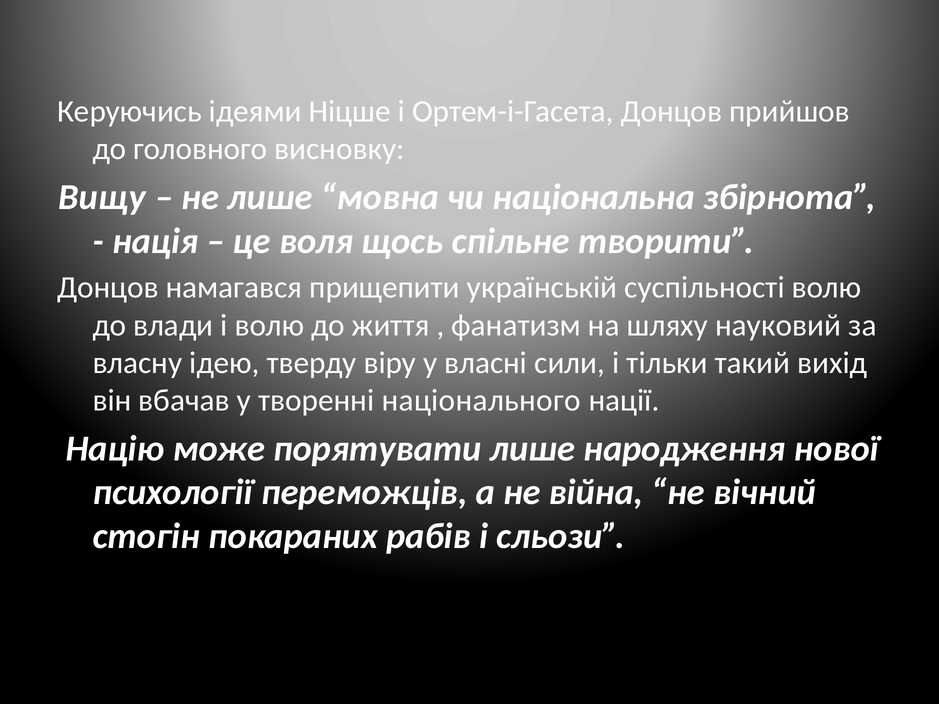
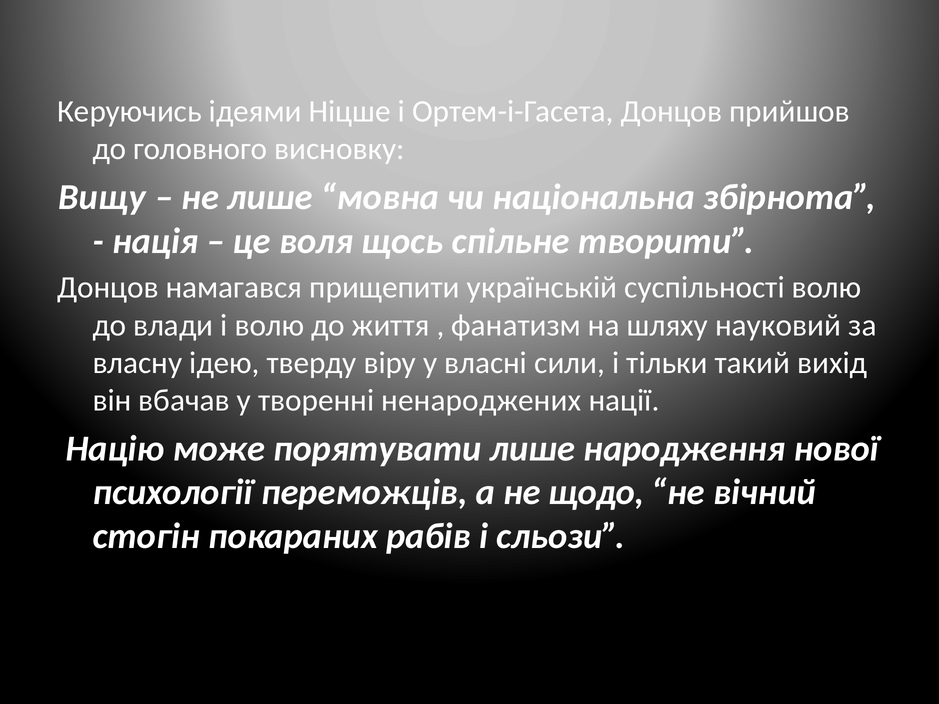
національного: національного -> ненароджених
війна: війна -> щодо
